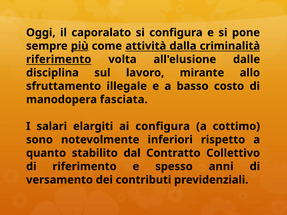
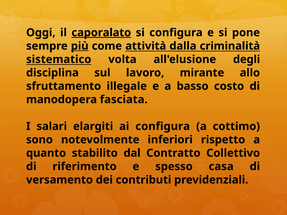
caporalato underline: none -> present
riferimento at (59, 59): riferimento -> sistematico
dalle: dalle -> degli
anni: anni -> casa
